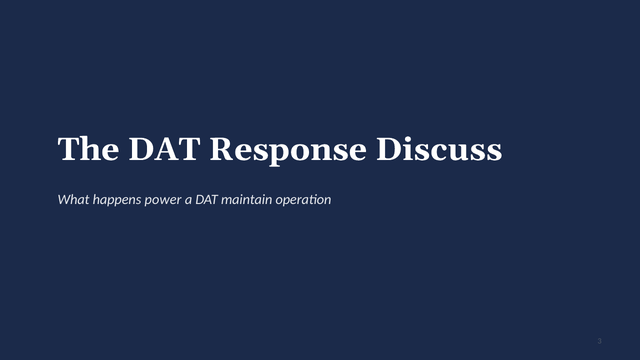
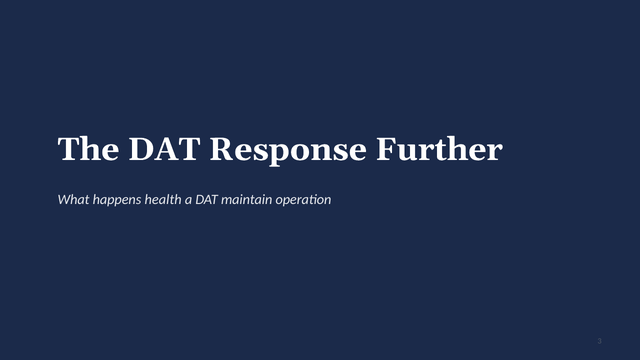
Discuss: Discuss -> Further
power: power -> health
